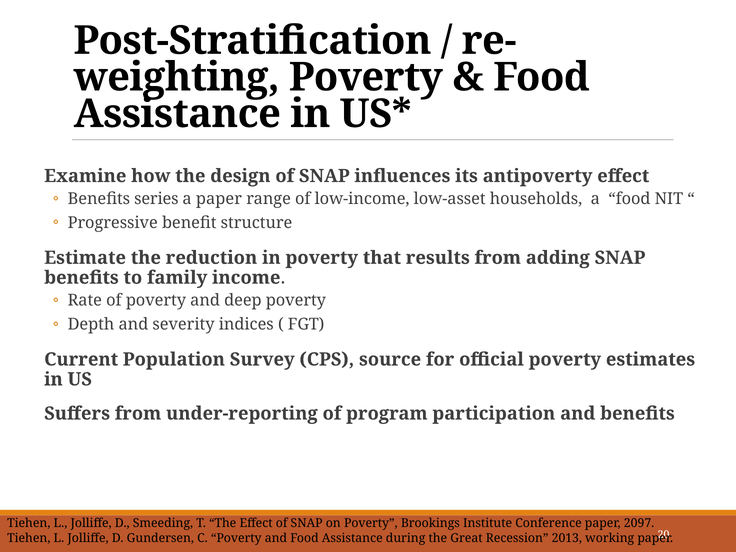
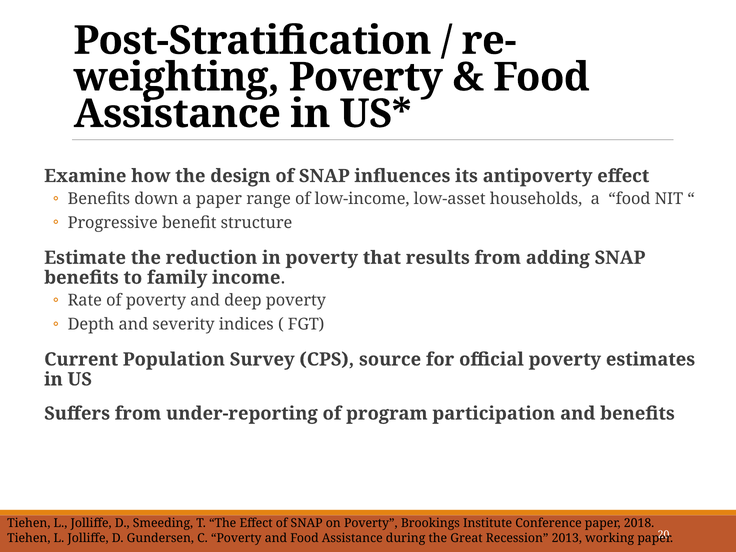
series: series -> down
2097: 2097 -> 2018
